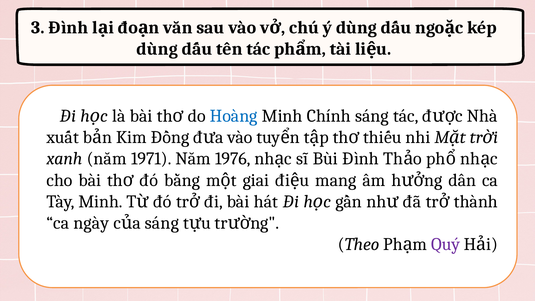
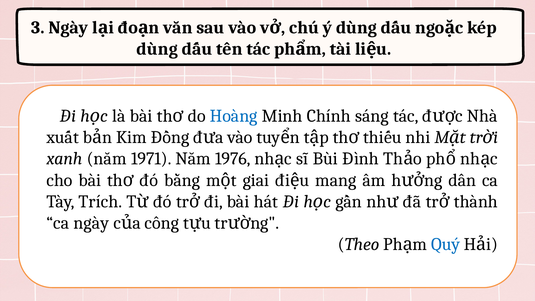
3 Đình: Đình -> Ngày
Tày Minh: Minh -> Trích
sáng at (162, 223): sáng -> công
Quý colour: purple -> blue
